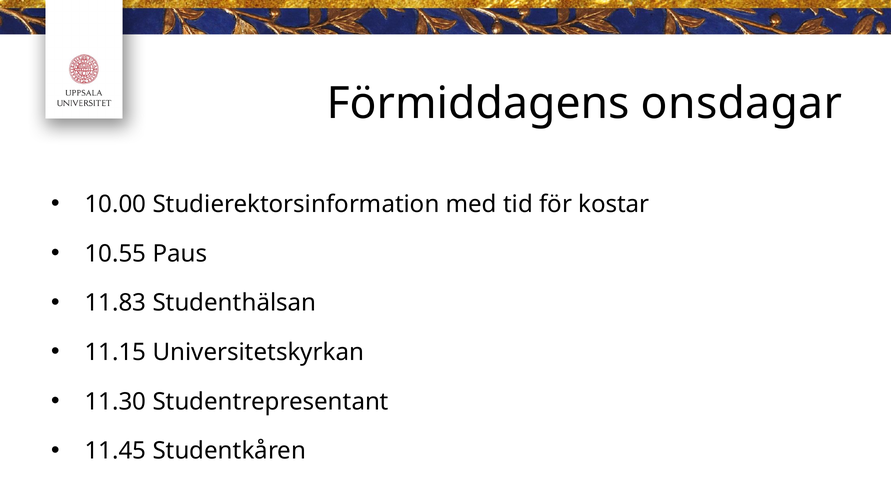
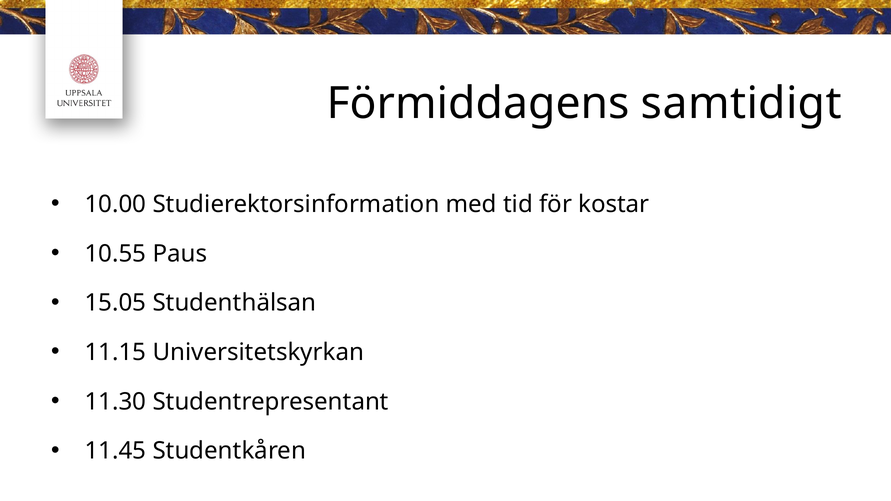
onsdagar: onsdagar -> samtidigt
11.83: 11.83 -> 15.05
